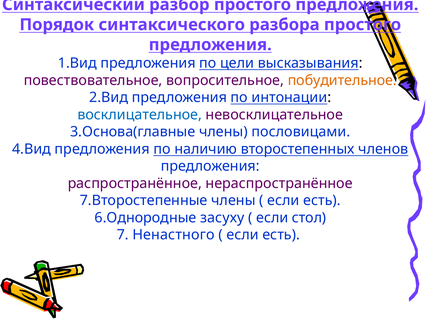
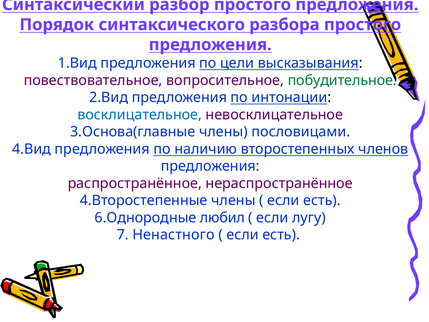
побудительное colour: orange -> green
7.Второстепенные: 7.Второстепенные -> 4.Второстепенные
засуху: засуху -> любил
стол: стол -> лугу
